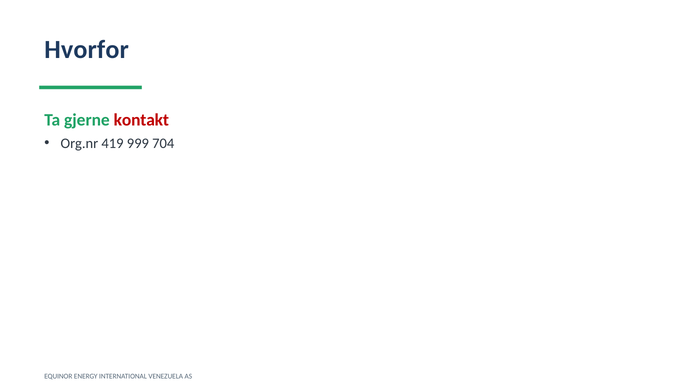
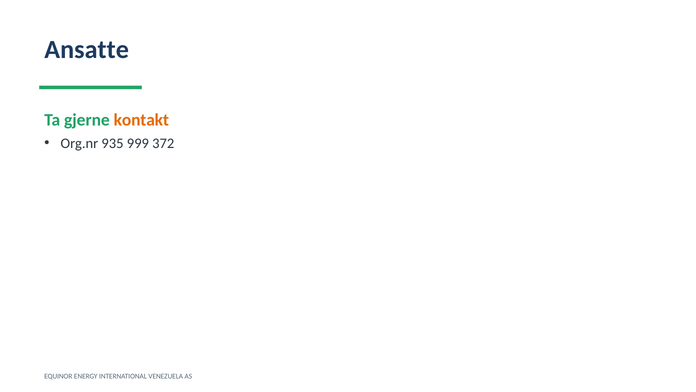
Hvorfor: Hvorfor -> Ansatte
kontakt colour: red -> orange
419: 419 -> 935
704: 704 -> 372
